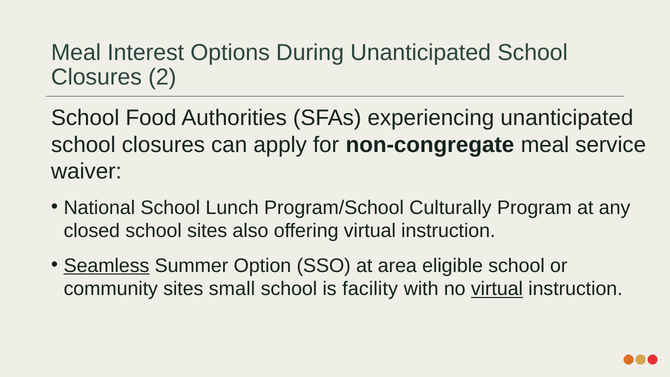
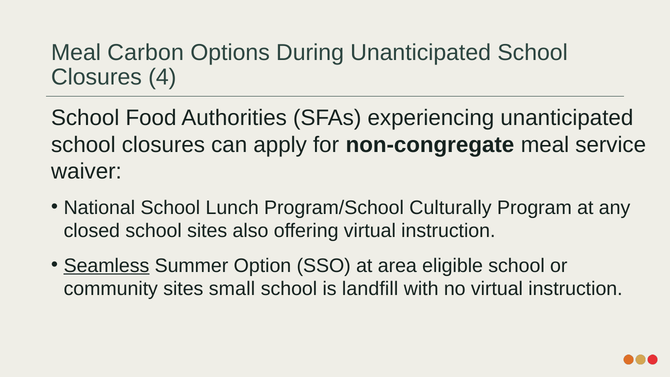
Interest: Interest -> Carbon
2: 2 -> 4
facility: facility -> landfill
virtual at (497, 289) underline: present -> none
